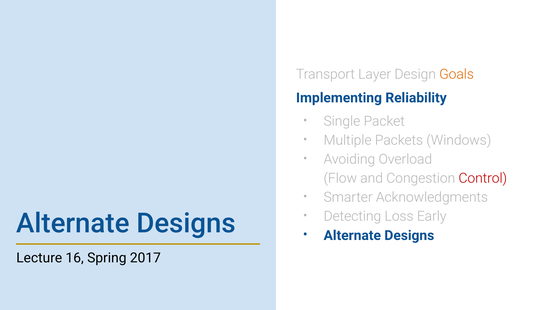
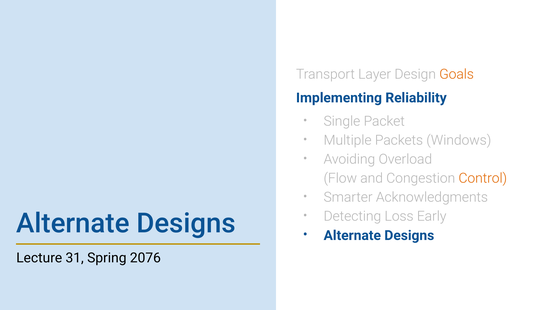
Control colour: red -> orange
16: 16 -> 31
2017: 2017 -> 2076
